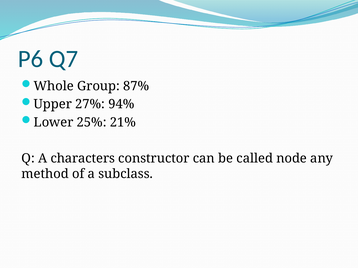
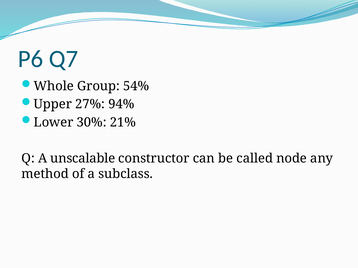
87%: 87% -> 54%
25%: 25% -> 30%
characters: characters -> unscalable
